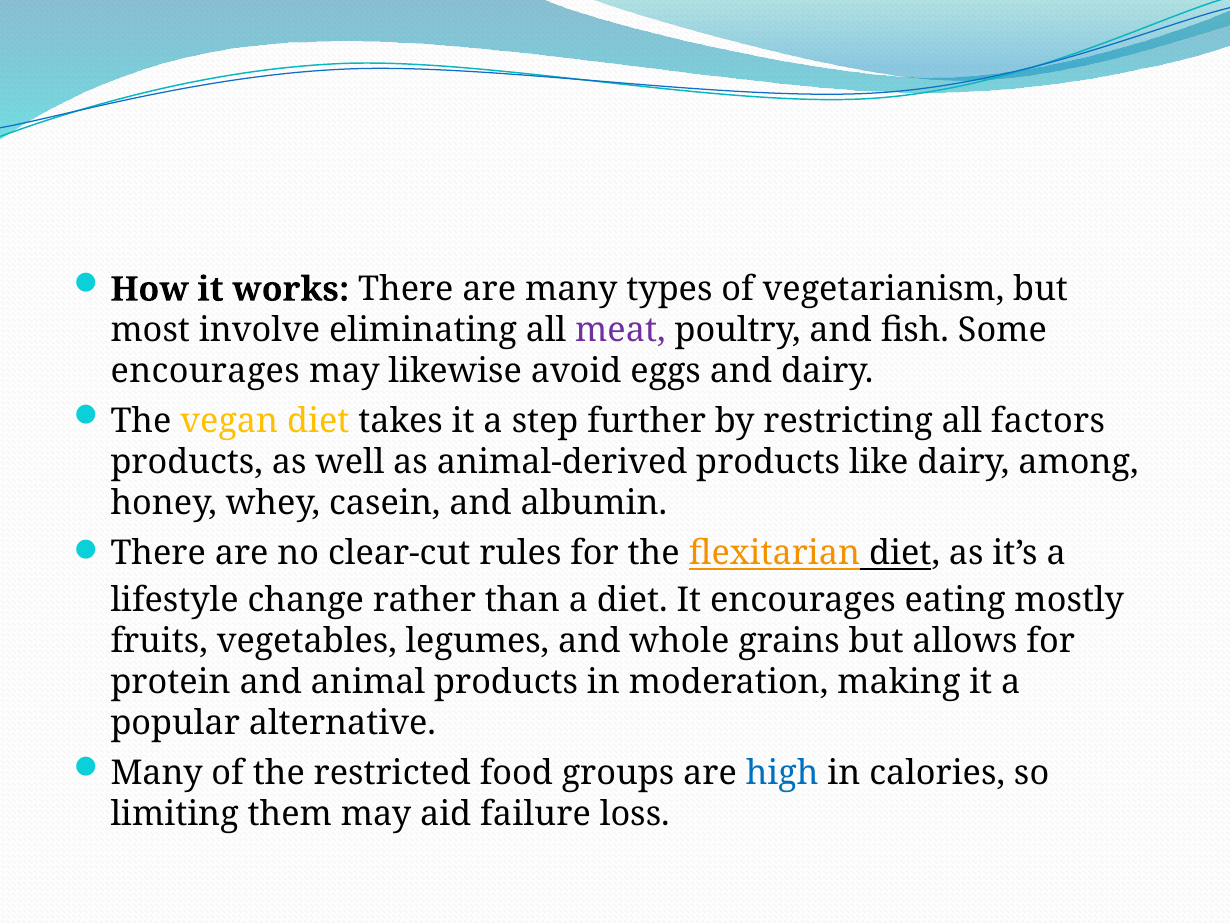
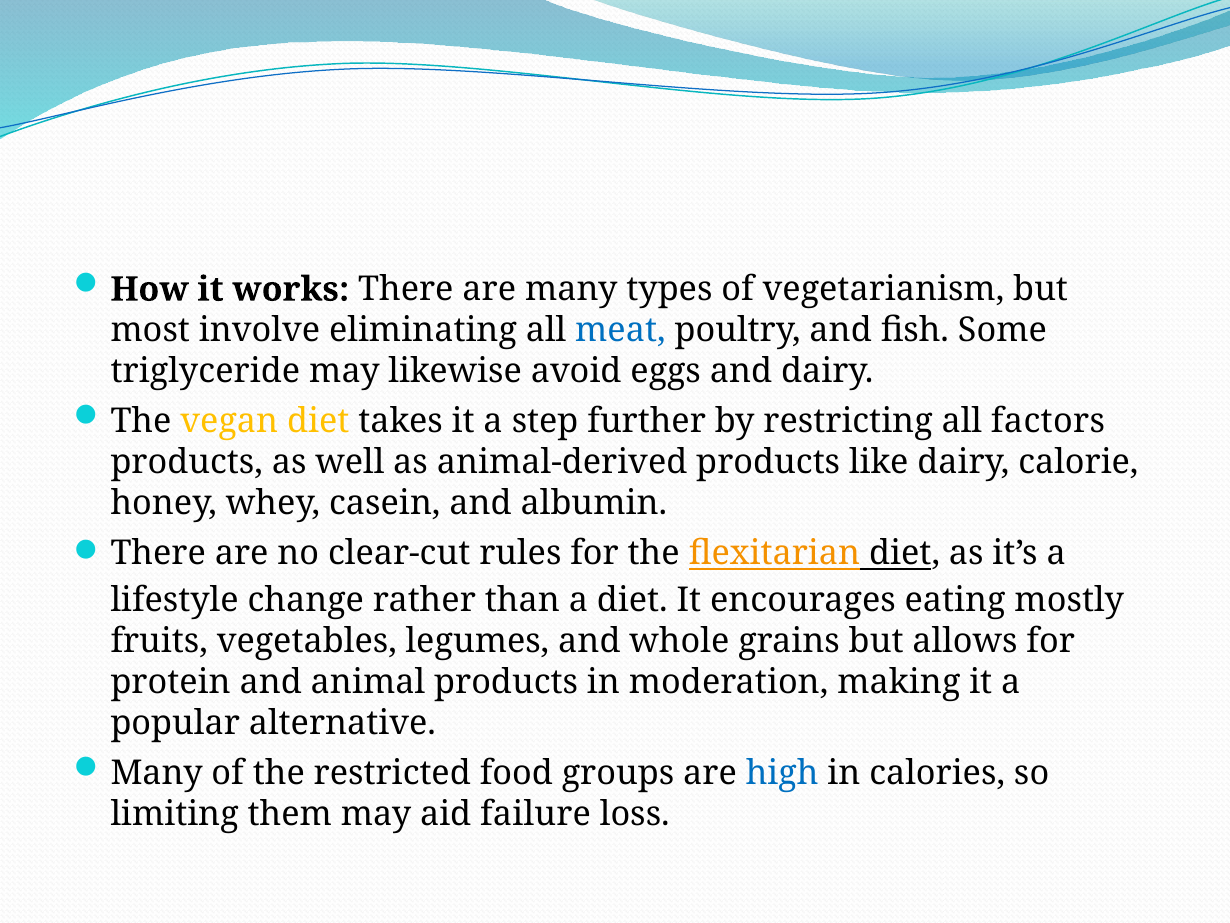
meat colour: purple -> blue
encourages at (205, 371): encourages -> triglyceride
among: among -> calorie
